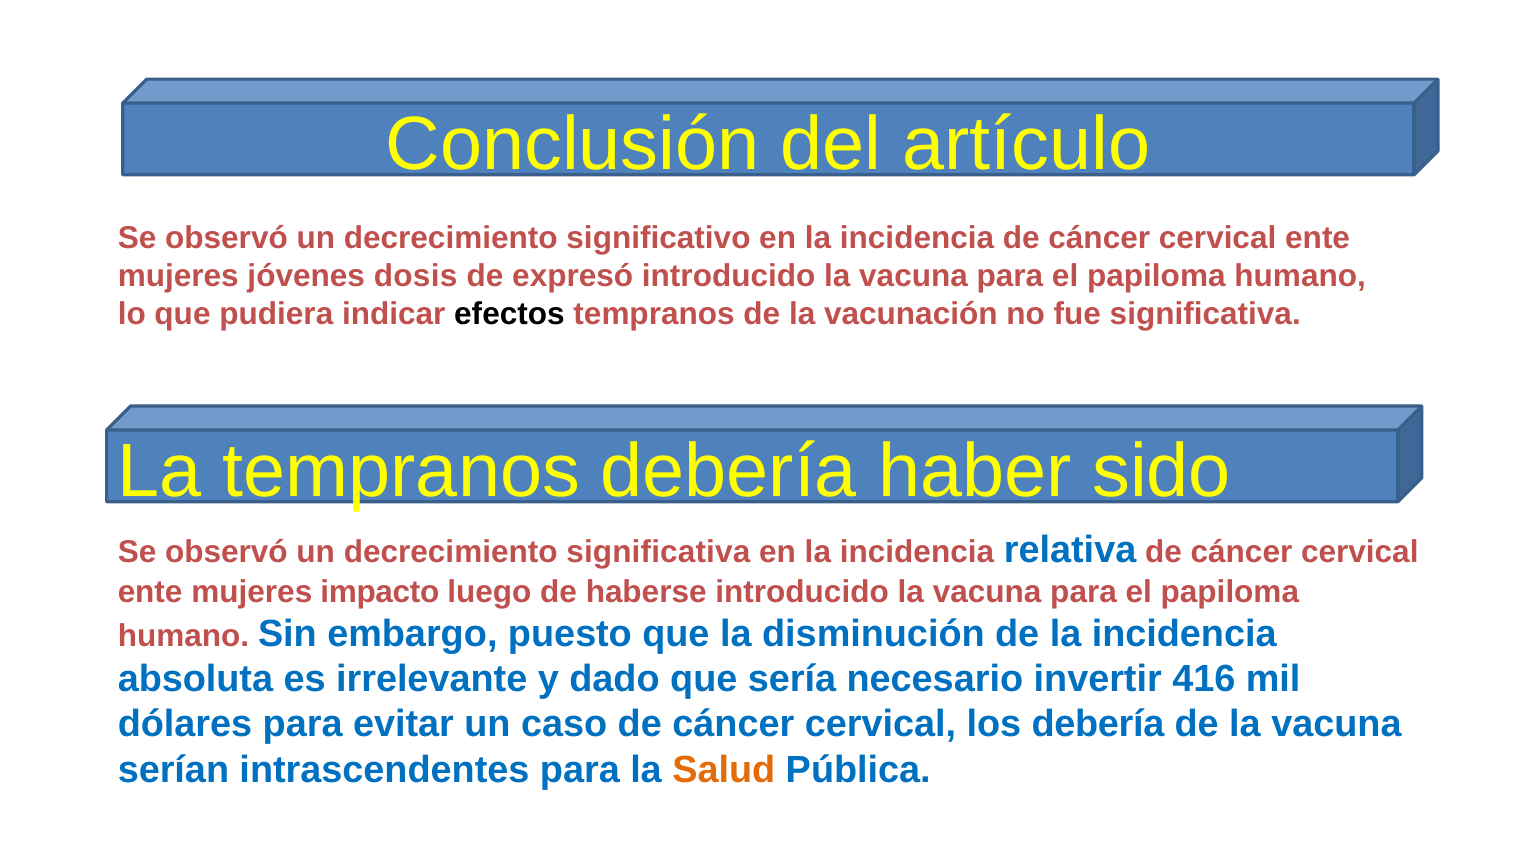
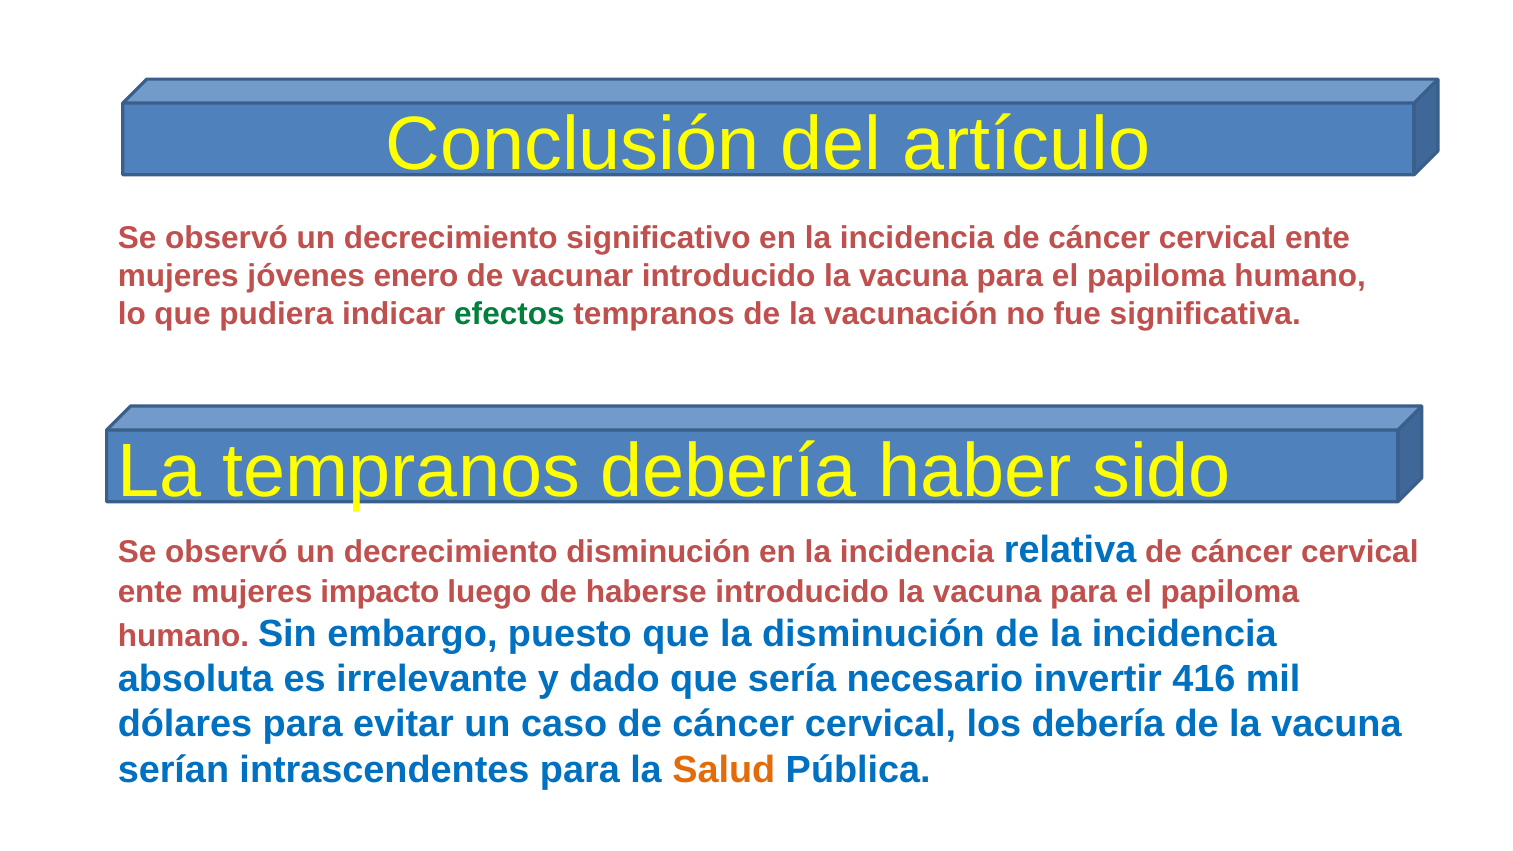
dosis: dosis -> enero
expresó: expresó -> vacunar
efectos colour: black -> green
decrecimiento significativa: significativa -> disminución
